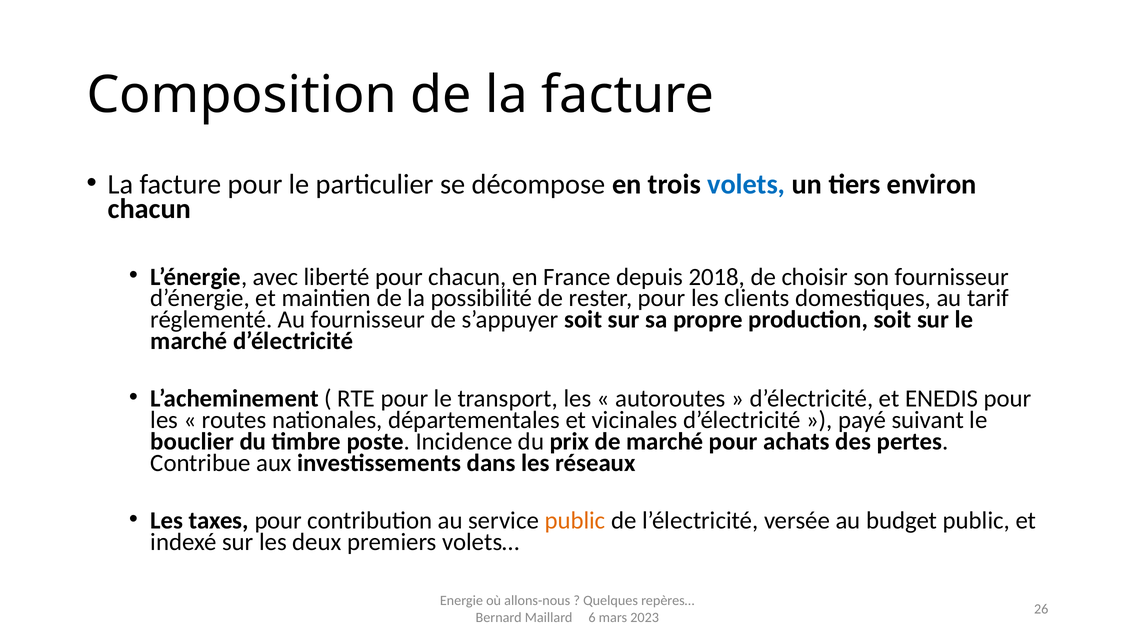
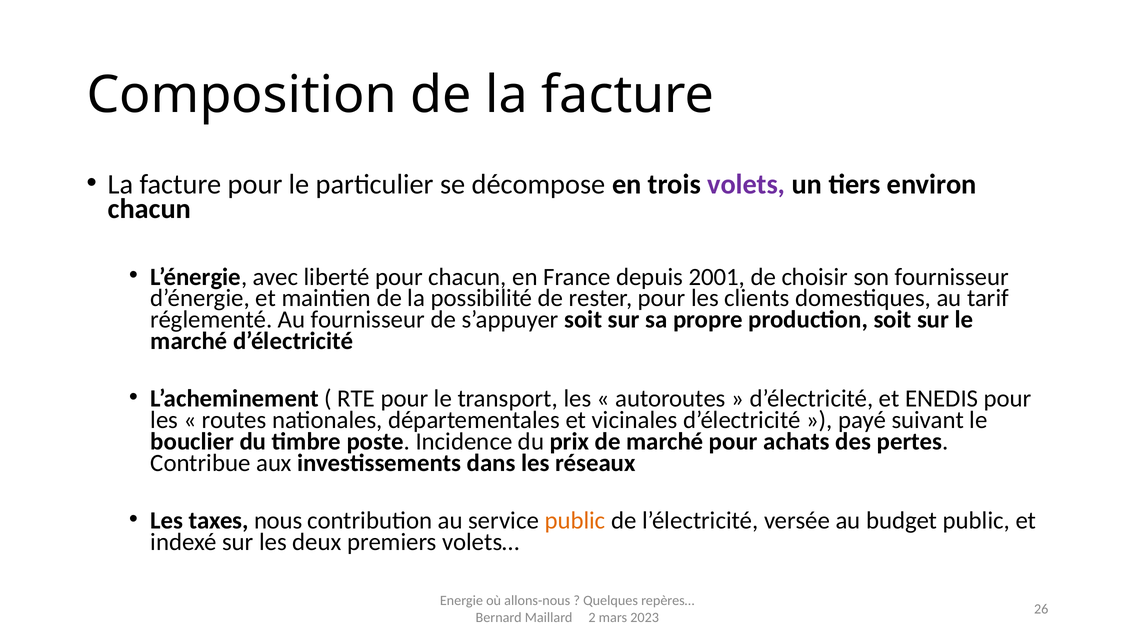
volets colour: blue -> purple
2018: 2018 -> 2001
taxes pour: pour -> nous
6: 6 -> 2
